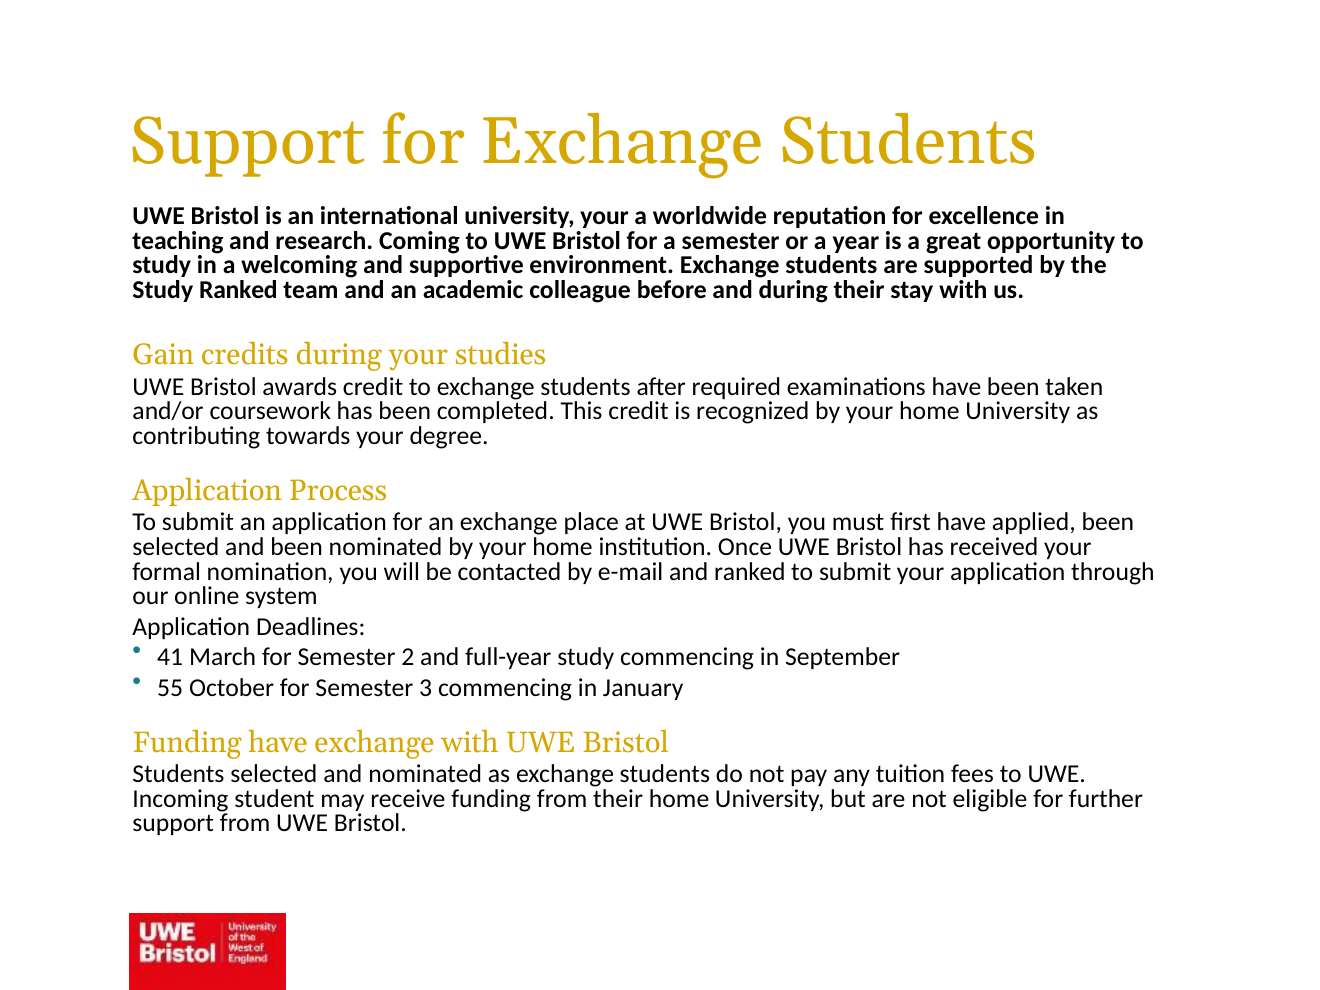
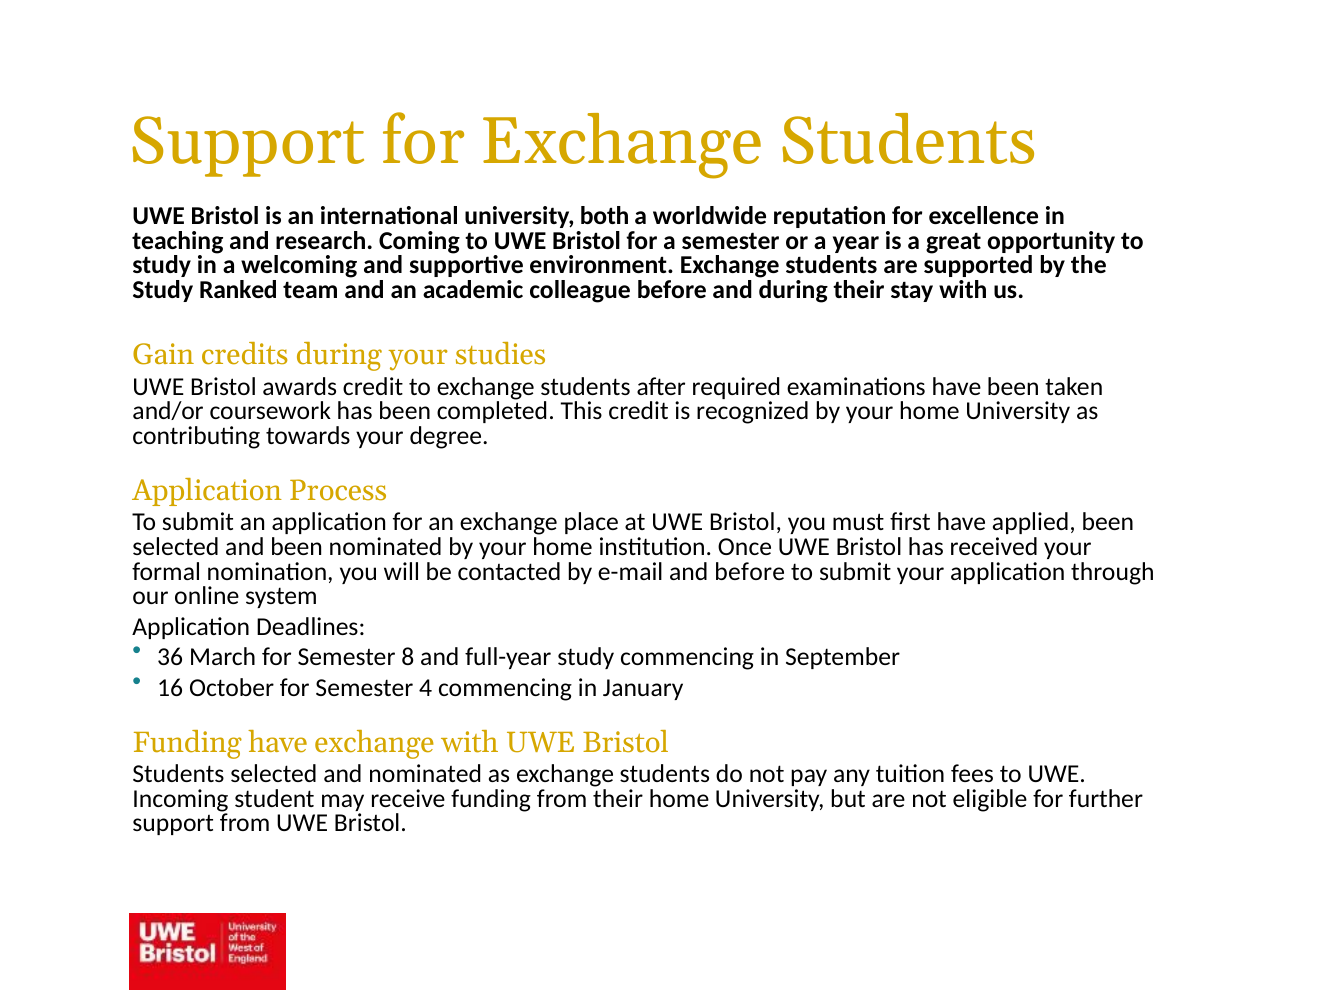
university your: your -> both
and ranked: ranked -> before
41: 41 -> 36
2: 2 -> 8
55: 55 -> 16
3: 3 -> 4
